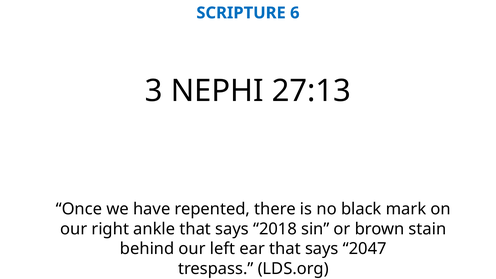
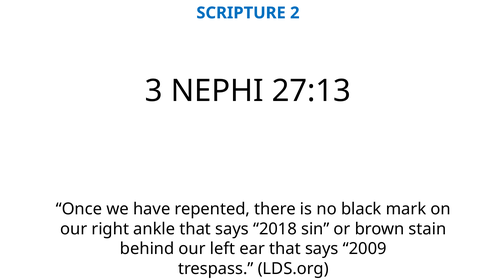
6: 6 -> 2
2047: 2047 -> 2009
